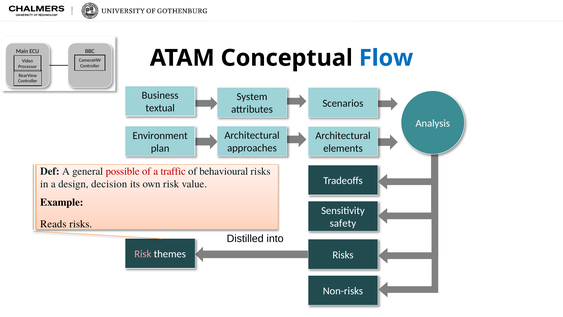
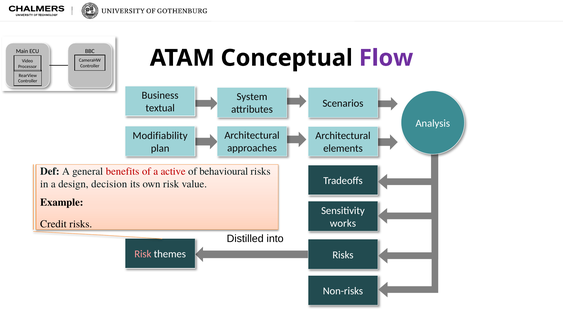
Flow colour: blue -> purple
Environment: Environment -> Modifiability
possible: possible -> benefits
traffic: traffic -> active
safety: safety -> works
Reads: Reads -> Credit
